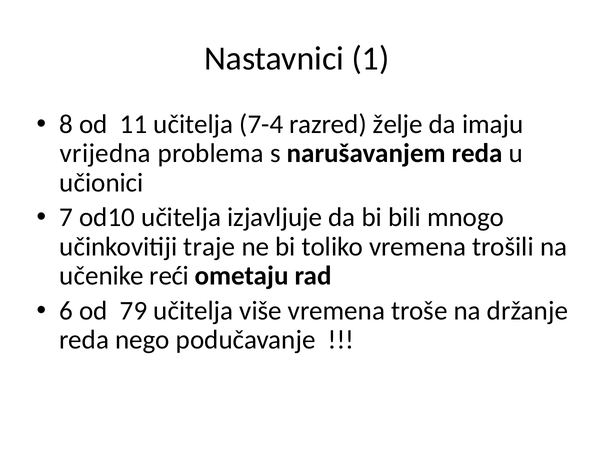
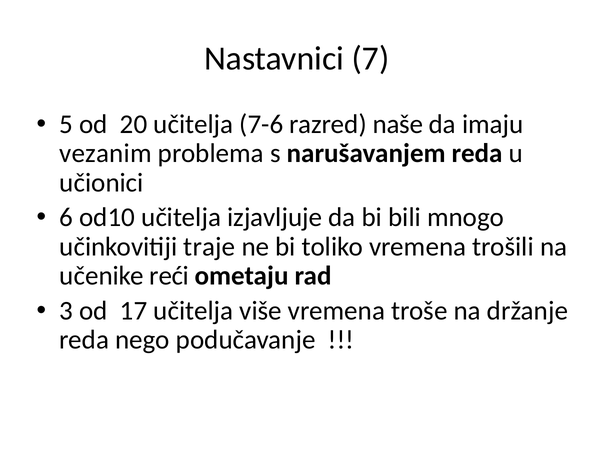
1: 1 -> 7
8: 8 -> 5
11: 11 -> 20
7-4: 7-4 -> 7-6
želje: želje -> naše
vrijedna: vrijedna -> vezanim
7: 7 -> 6
6: 6 -> 3
79: 79 -> 17
